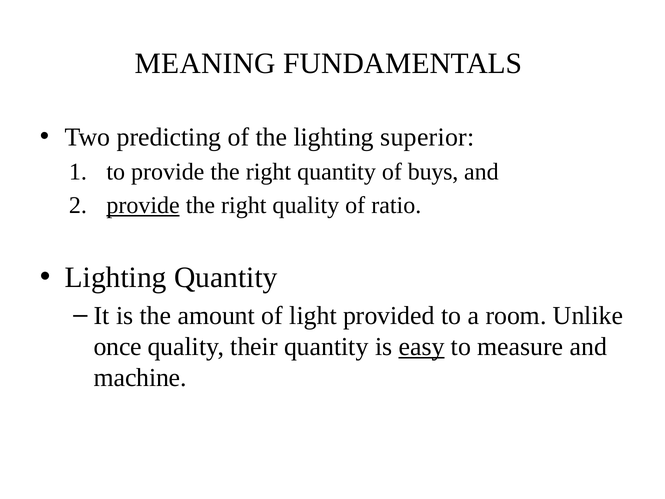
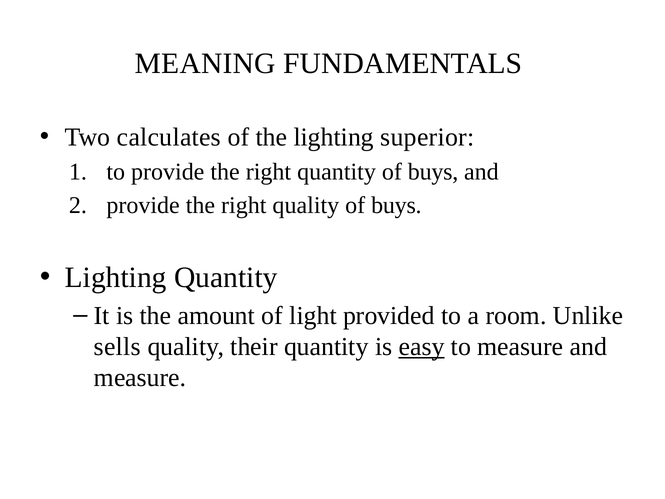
predicting: predicting -> calculates
provide at (143, 205) underline: present -> none
quality of ratio: ratio -> buys
once: once -> sells
machine at (140, 378): machine -> measure
